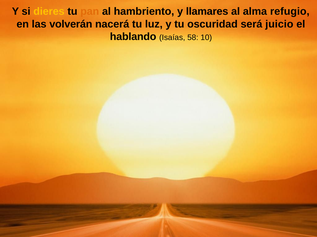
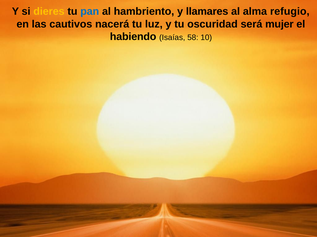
pan colour: orange -> blue
volverán: volverán -> cautivos
juicio: juicio -> mujer
hablando: hablando -> habiendo
